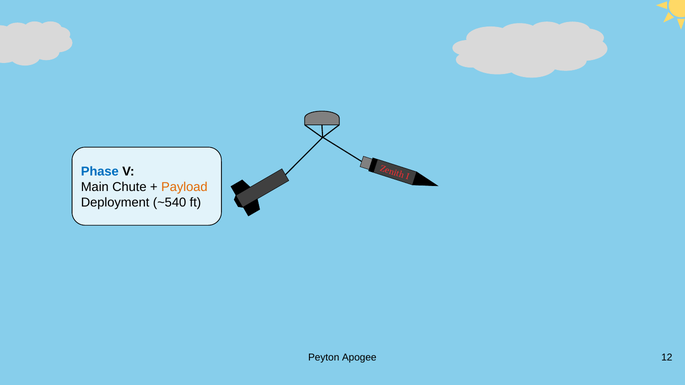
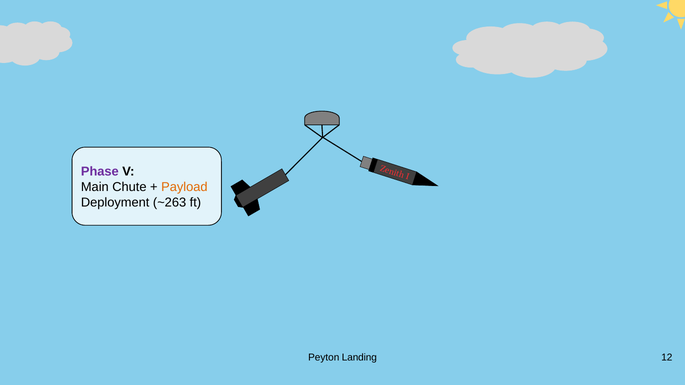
Phase colour: blue -> purple
~540: ~540 -> ~263
Apogee: Apogee -> Landing
